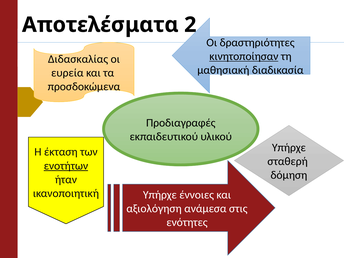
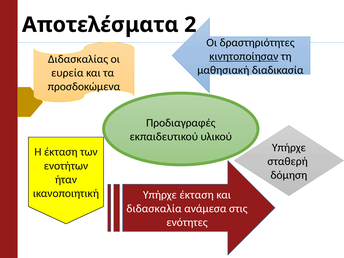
ενοτήτων underline: present -> none
Υπήρχε έννοιες: έννοιες -> έκταση
αξιολόγηση: αξιολόγηση -> διδασκαλία
